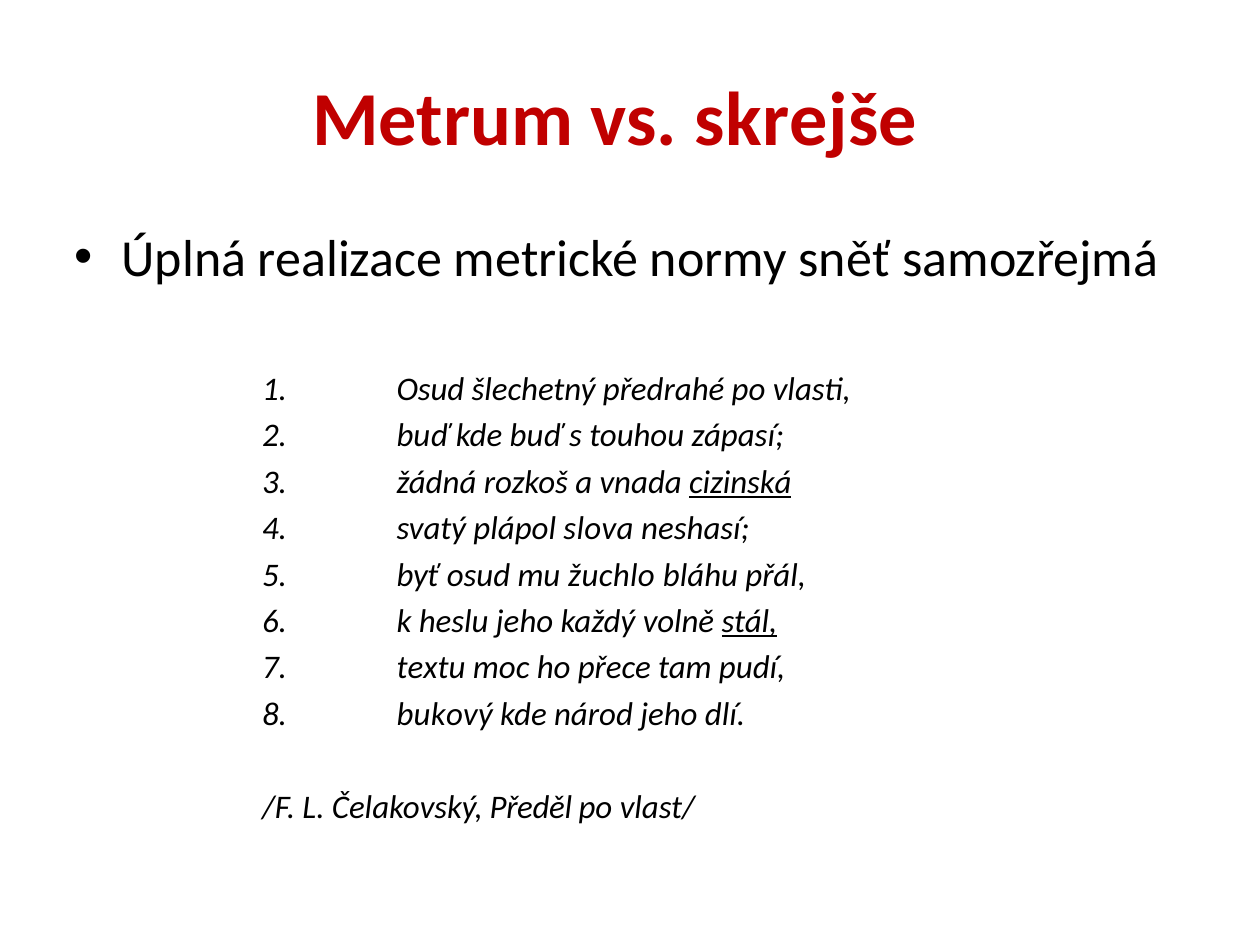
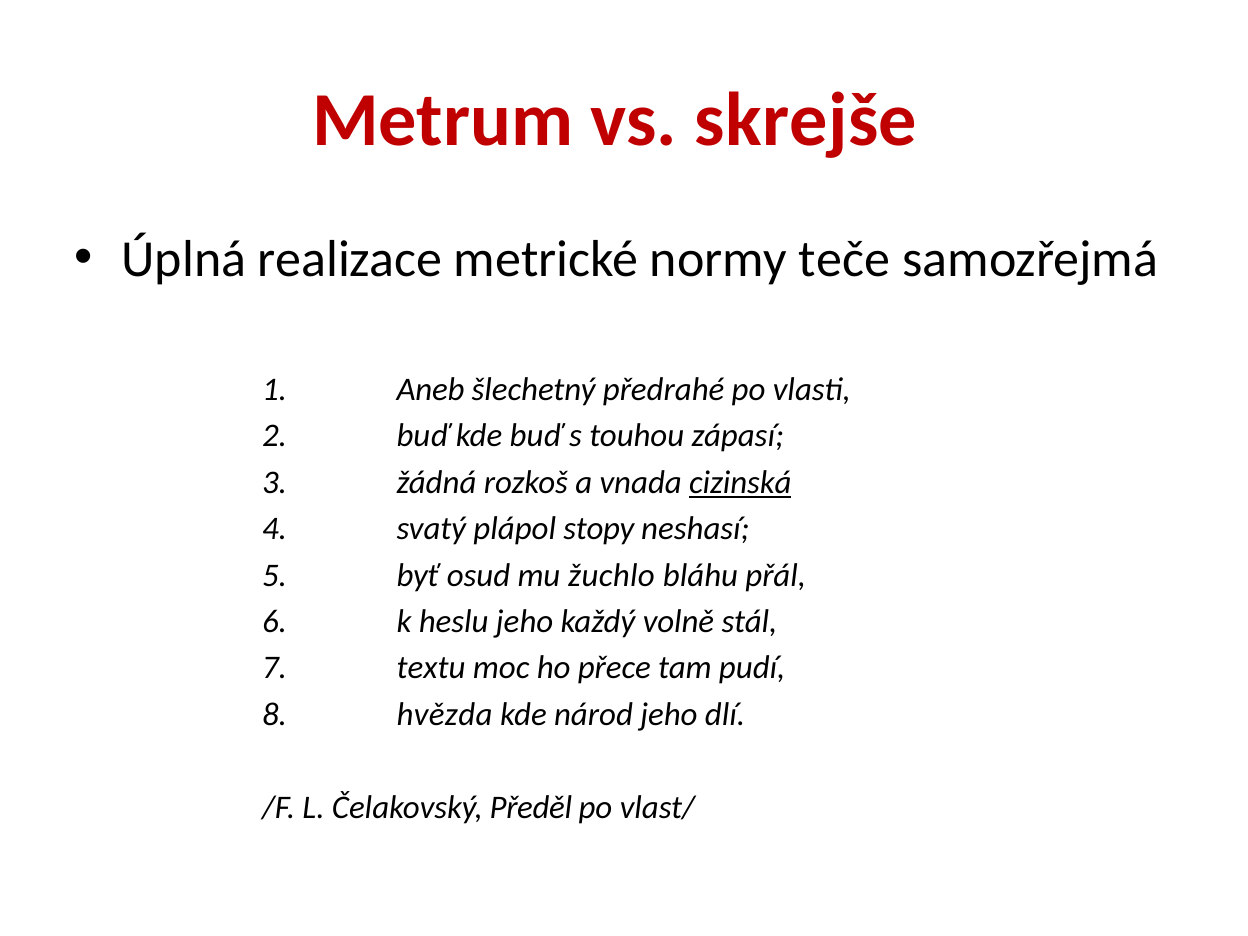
sněť: sněť -> teče
1 Osud: Osud -> Aneb
slova: slova -> stopy
stál underline: present -> none
bukový: bukový -> hvězda
